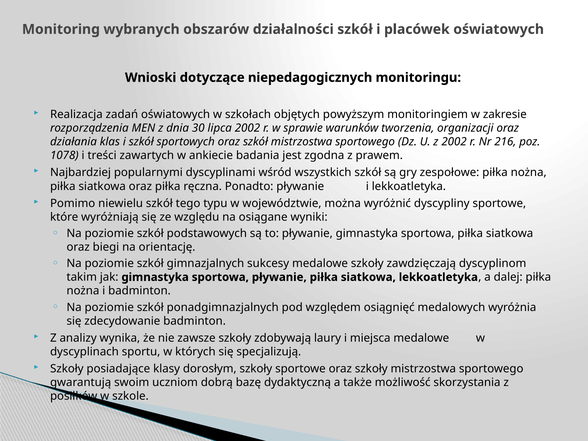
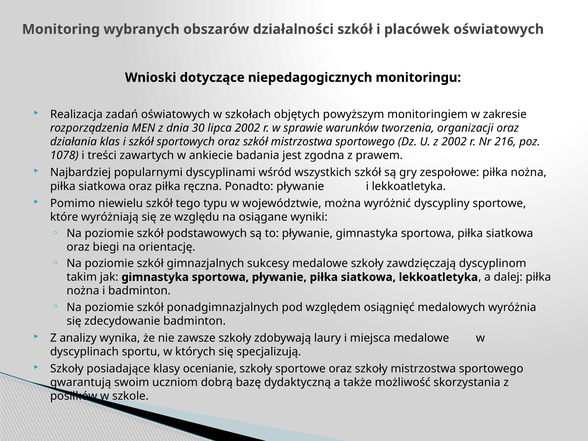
dorosłym: dorosłym -> ocenianie
